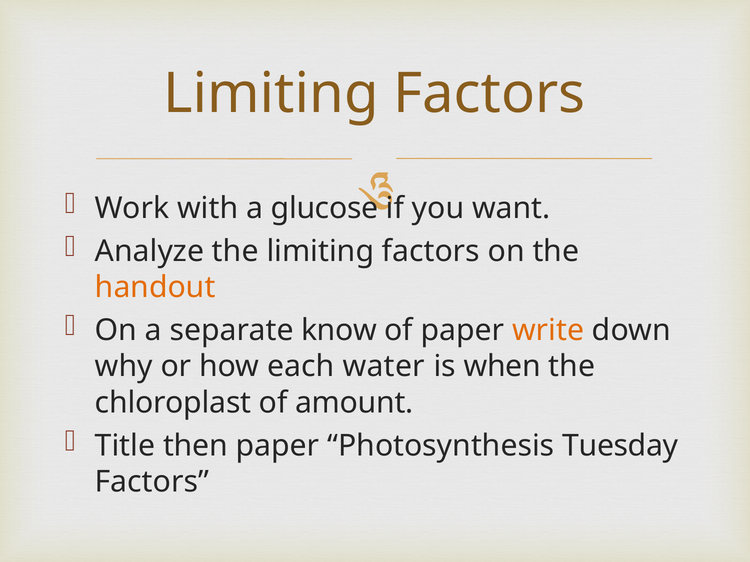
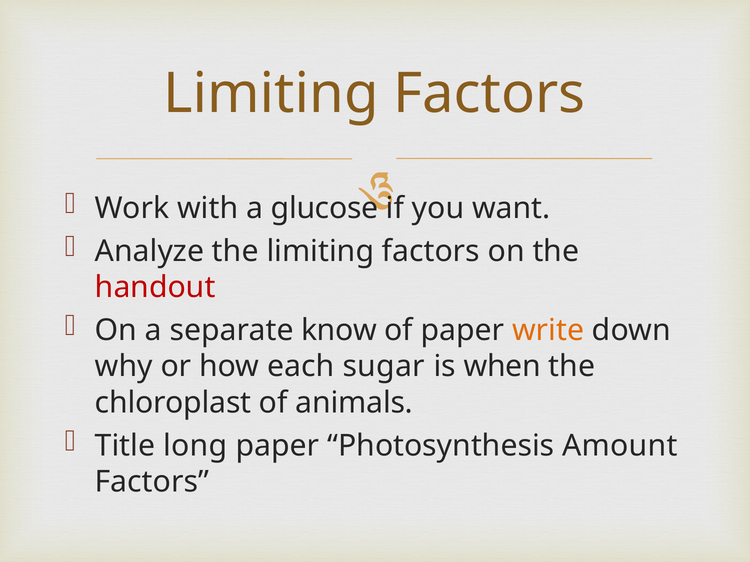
handout colour: orange -> red
water: water -> sugar
amount: amount -> animals
then: then -> long
Tuesday: Tuesday -> Amount
